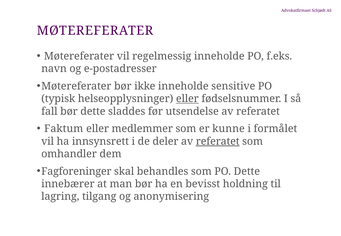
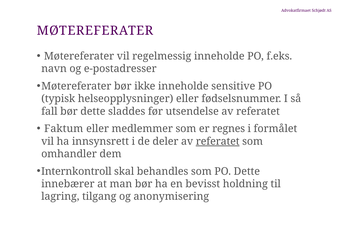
eller at (187, 99) underline: present -> none
kunne: kunne -> regnes
Fagforeninger: Fagforeninger -> Internkontroll
